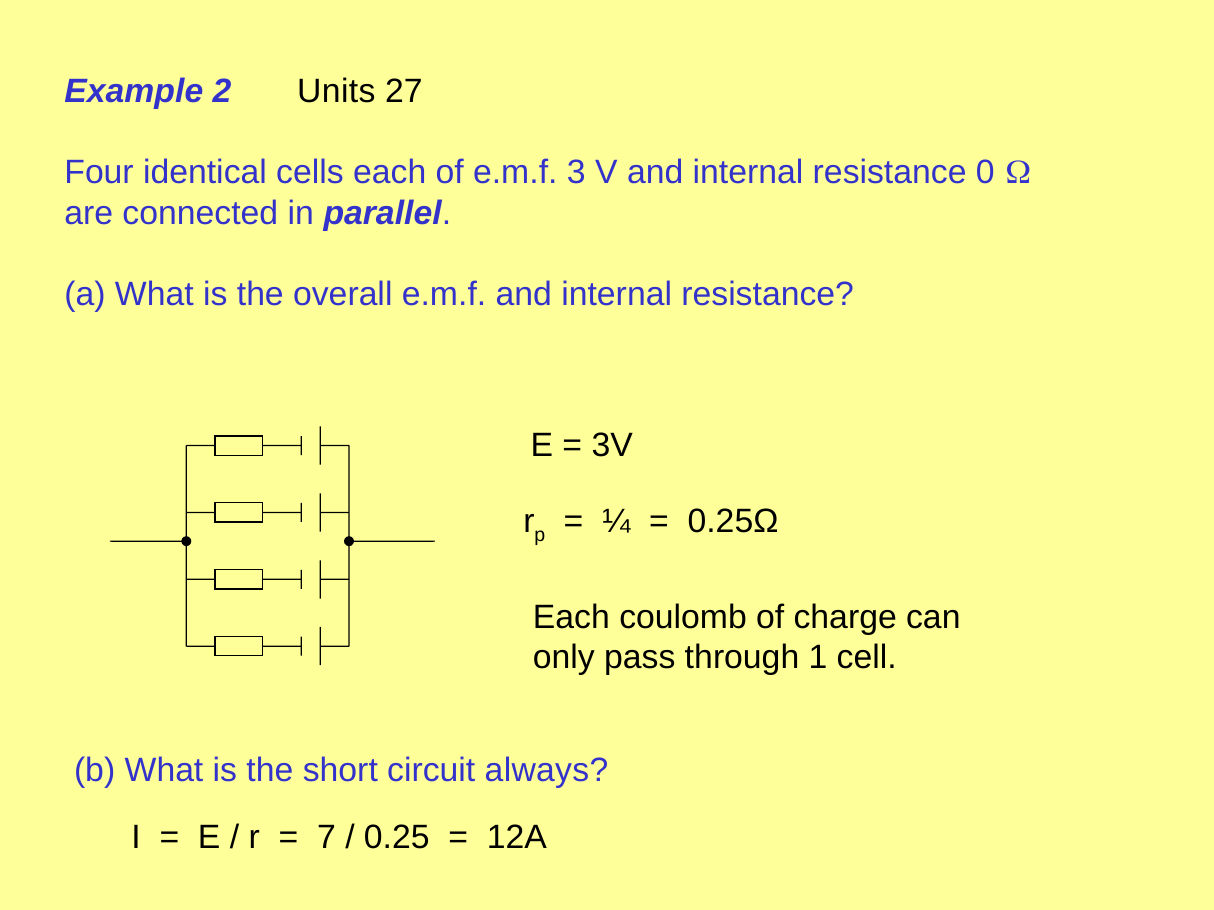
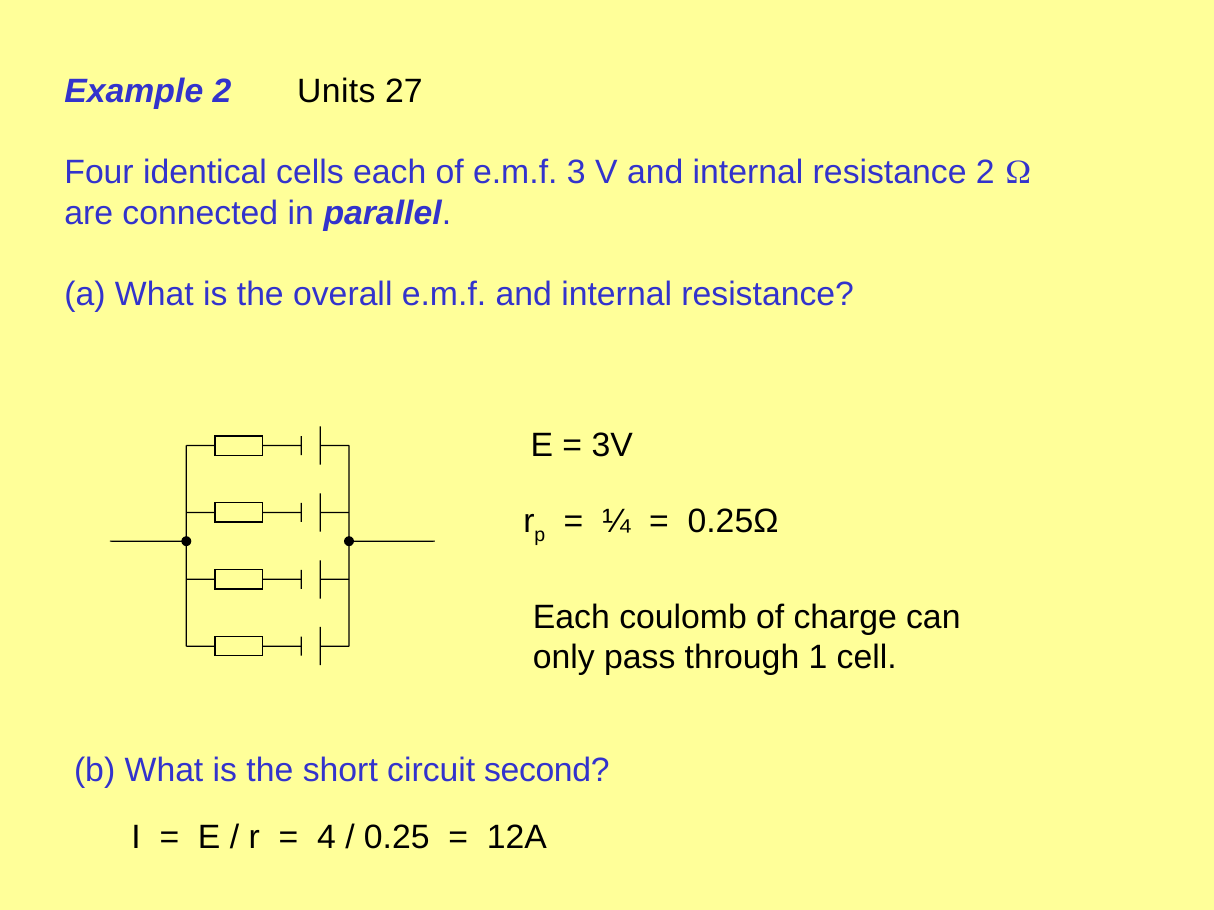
resistance 0: 0 -> 2
always: always -> second
7: 7 -> 4
